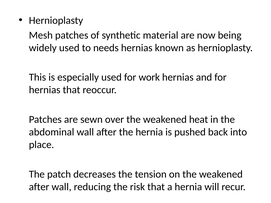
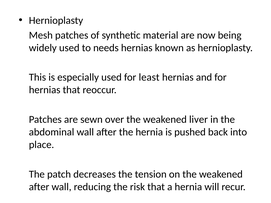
work: work -> least
heat: heat -> liver
